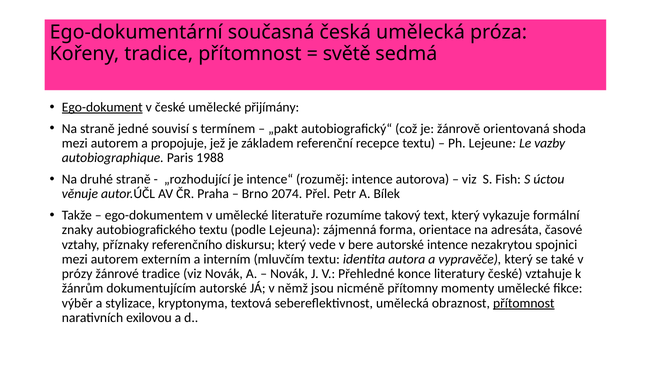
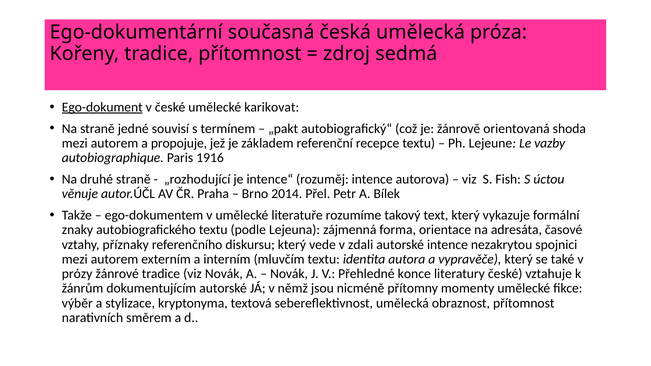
světě: světě -> zdroj
přijímány: přijímány -> karikovat
1988: 1988 -> 1916
2074: 2074 -> 2014
bere: bere -> zdali
přítomnost at (524, 303) underline: present -> none
exilovou: exilovou -> směrem
